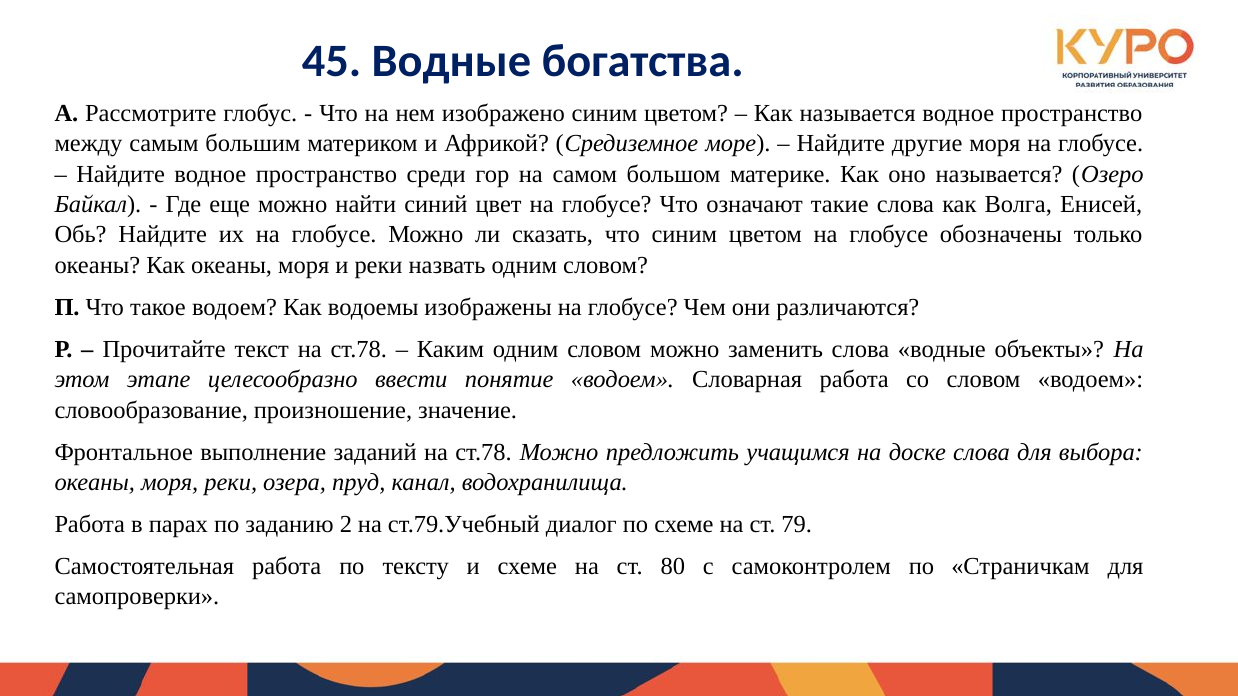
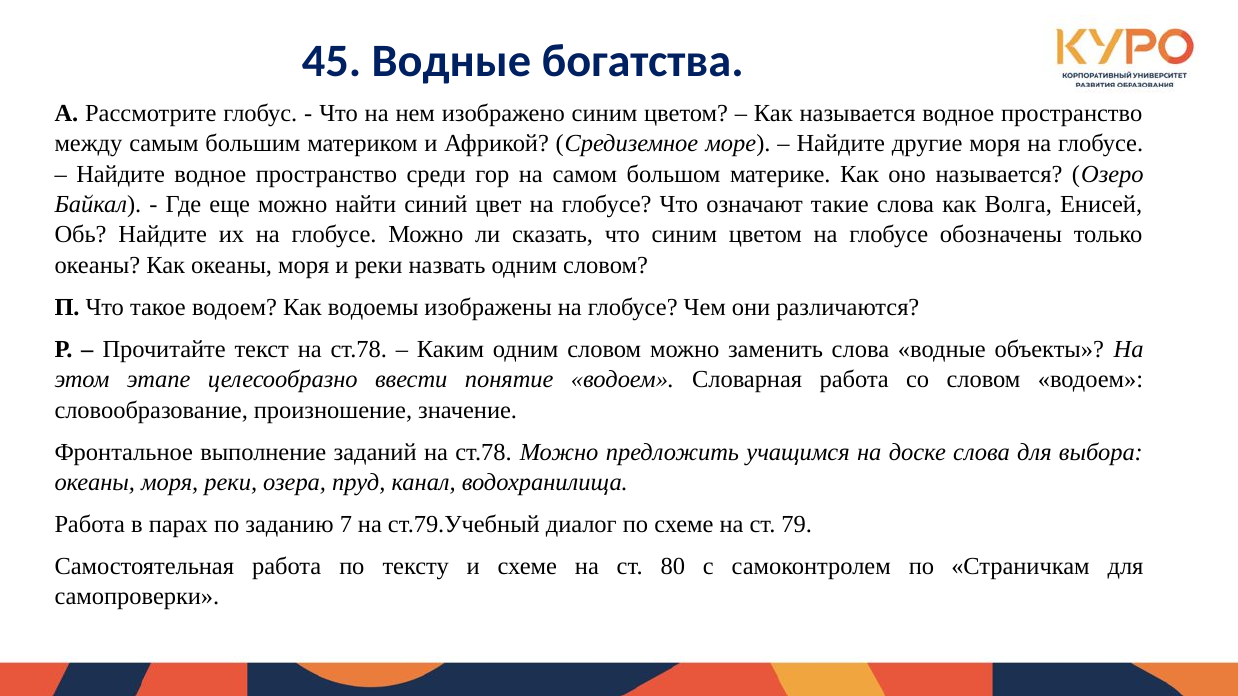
2: 2 -> 7
